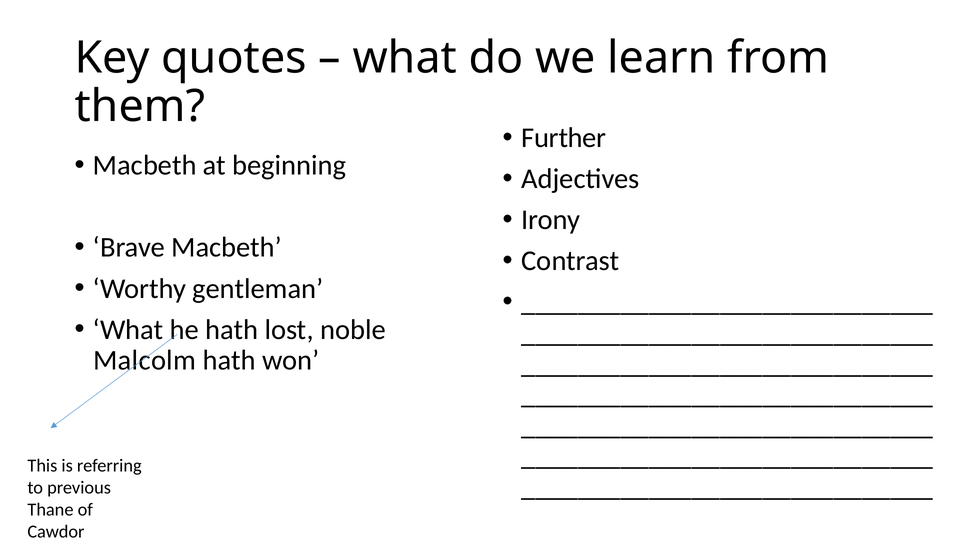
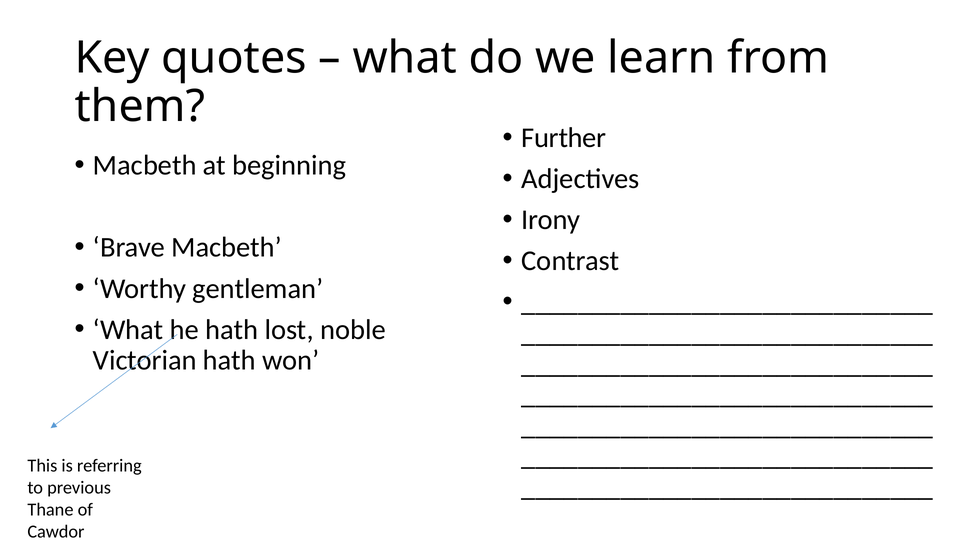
Malcolm: Malcolm -> Victorian
